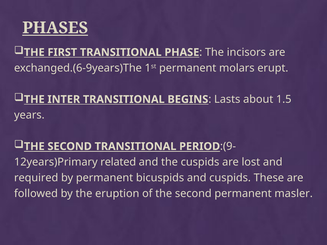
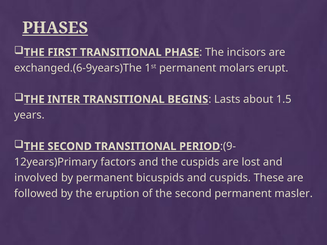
related: related -> factors
required: required -> involved
